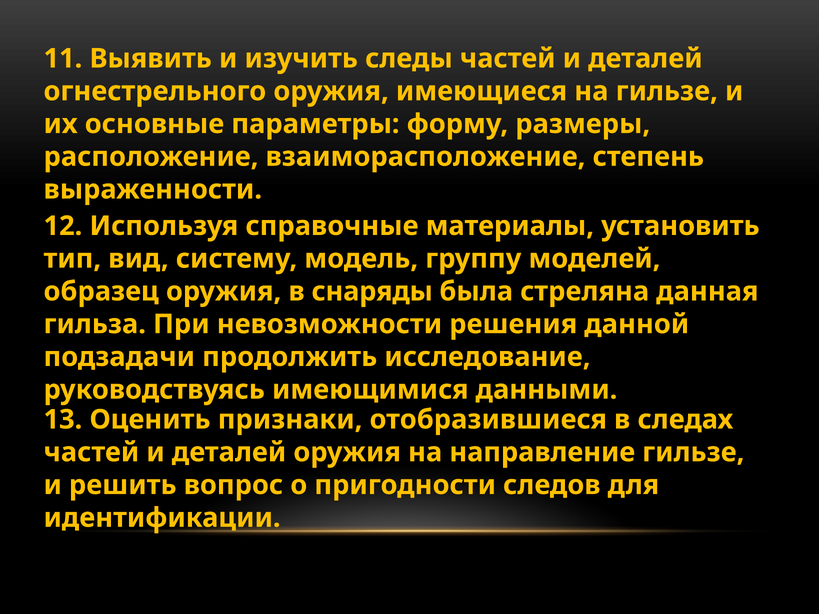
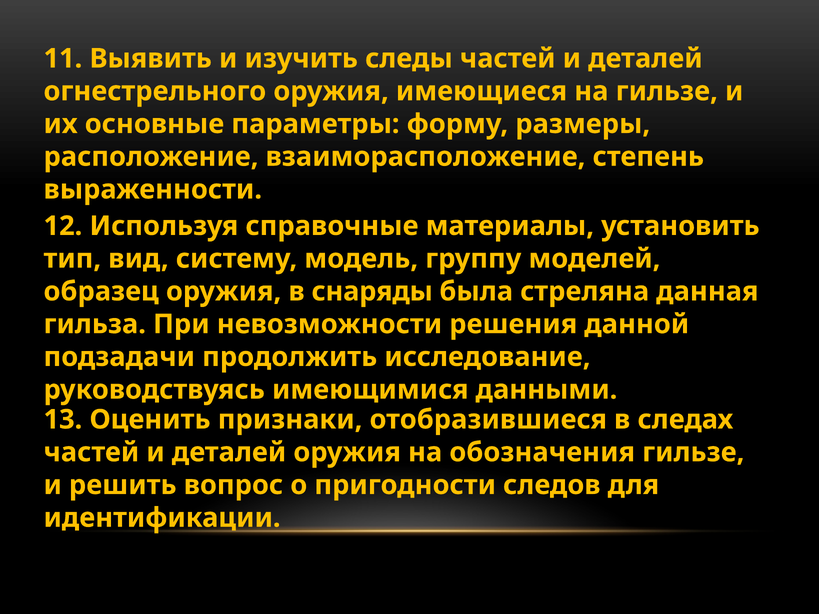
направление: направление -> обозначения
